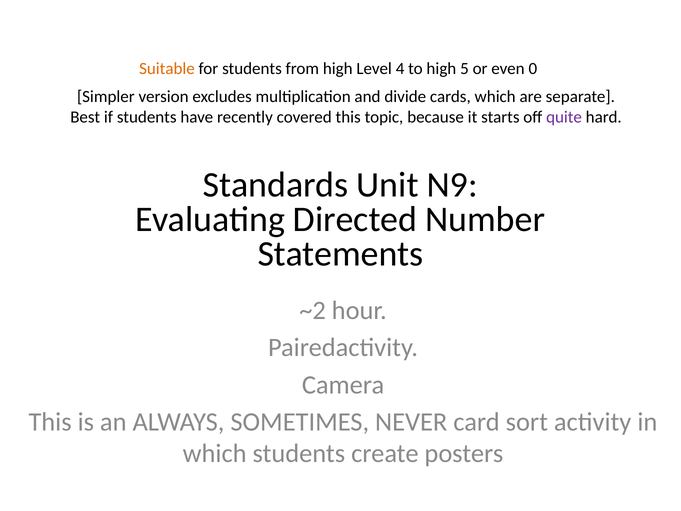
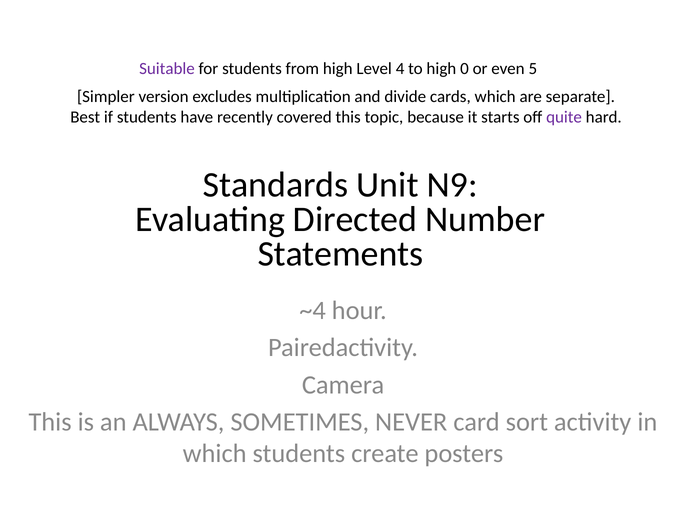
Suitable colour: orange -> purple
5: 5 -> 0
0: 0 -> 5
~2: ~2 -> ~4
